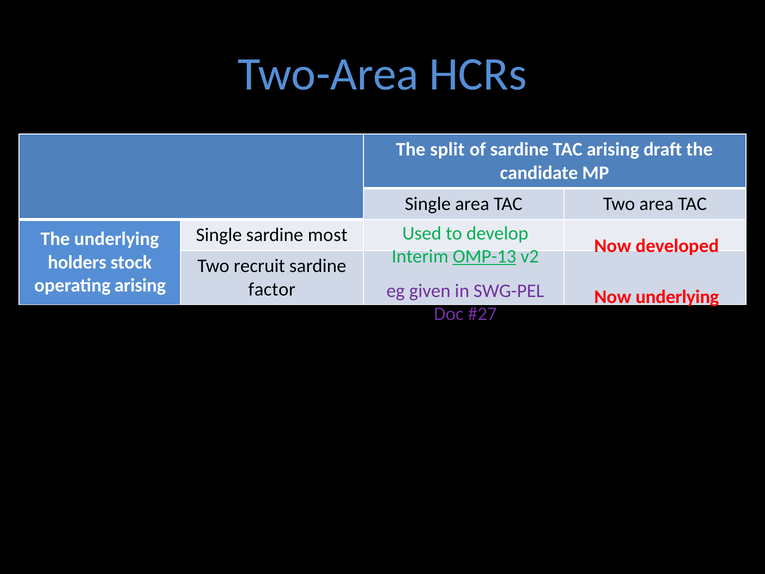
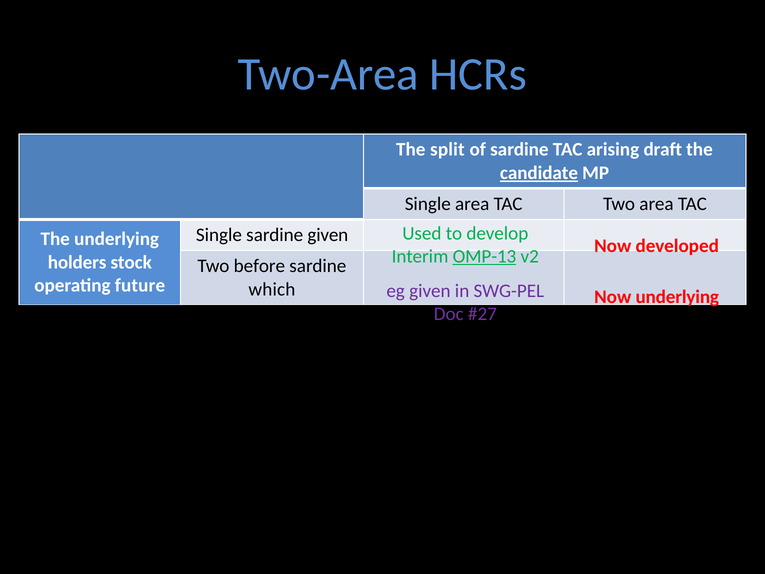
candidate underline: none -> present
sardine most: most -> given
recruit: recruit -> before
operating arising: arising -> future
factor: factor -> which
